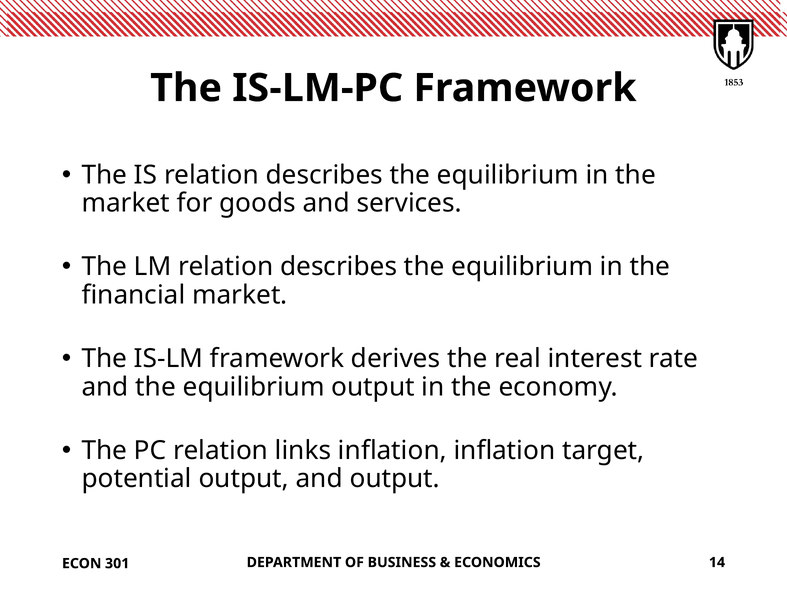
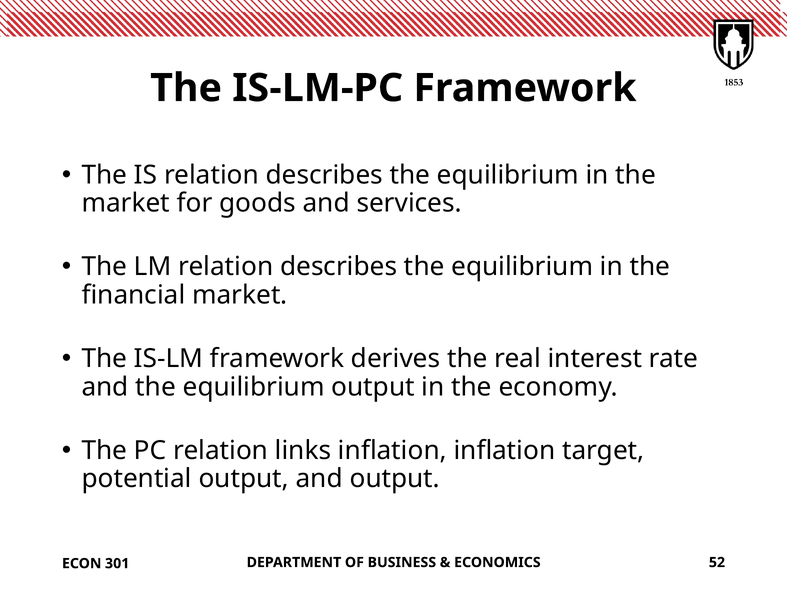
14: 14 -> 52
